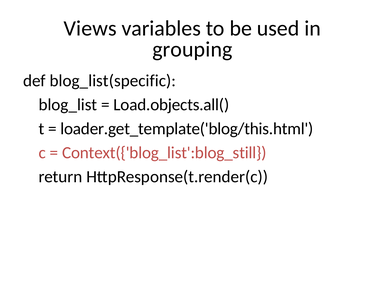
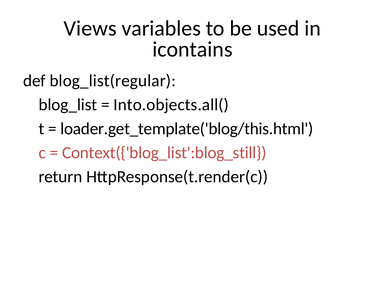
grouping: grouping -> icontains
blog_list(specific: blog_list(specific -> blog_list(regular
Load.objects.all(: Load.objects.all( -> Into.objects.all(
